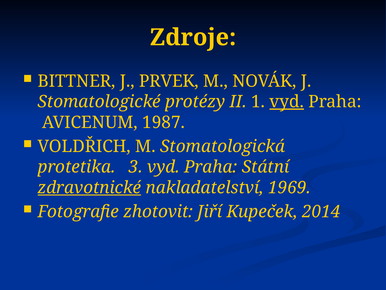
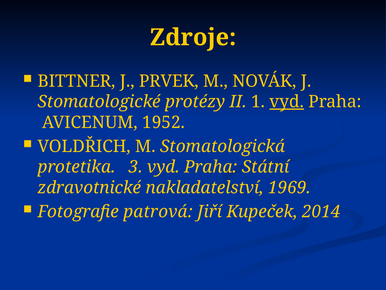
1987: 1987 -> 1952
zdravotnické underline: present -> none
zhotovit: zhotovit -> patrová
